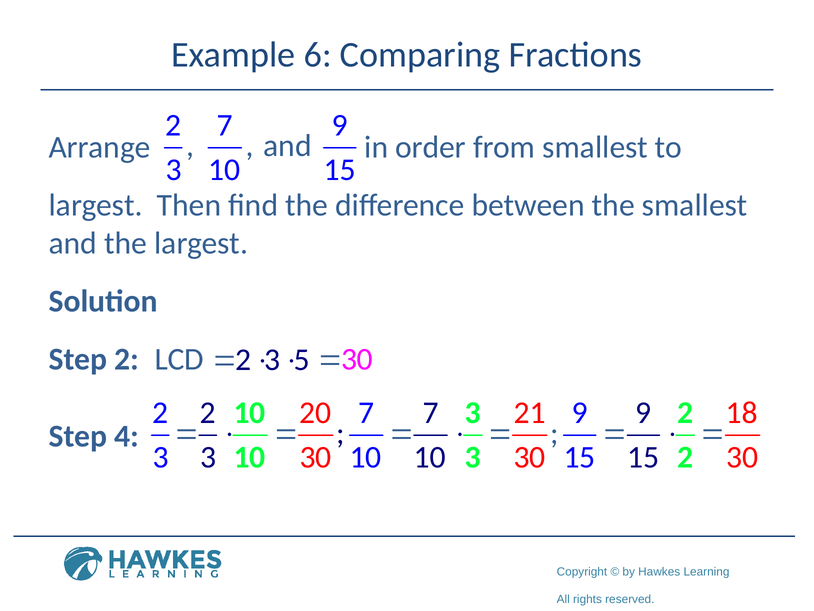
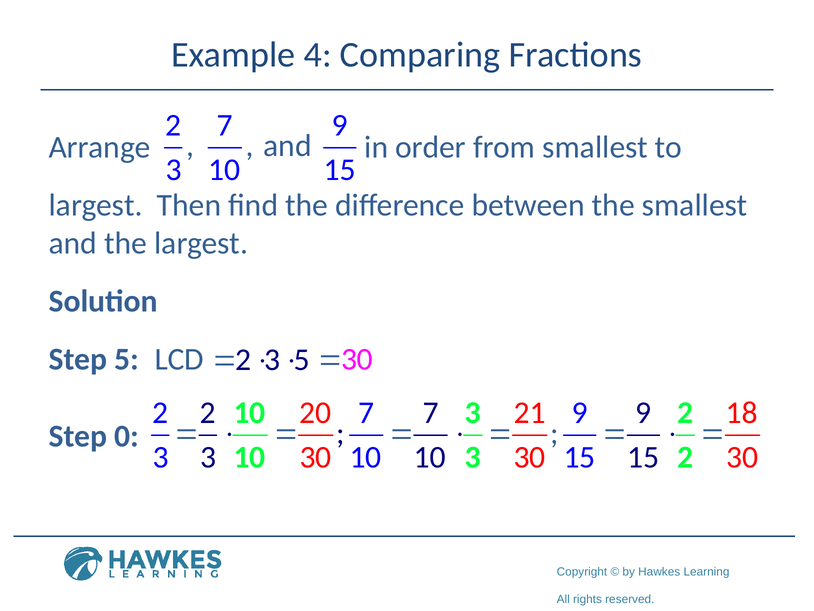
6: 6 -> 4
Step 2: 2 -> 5
4: 4 -> 0
